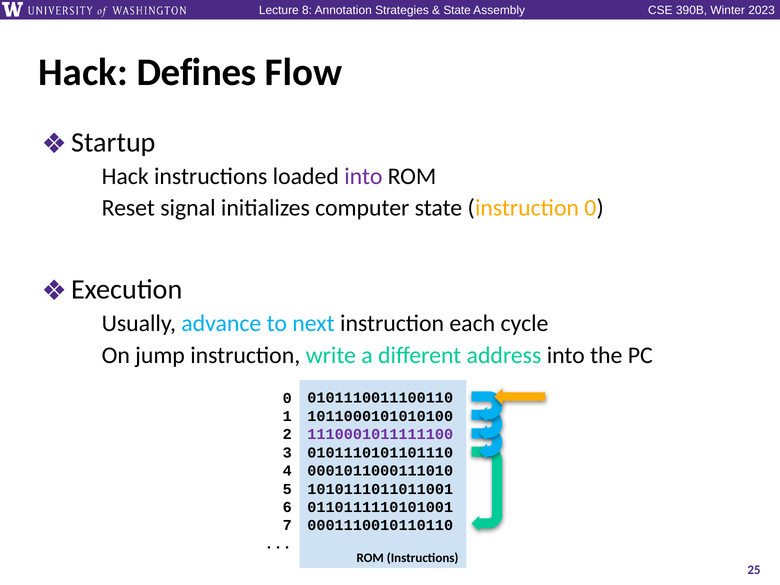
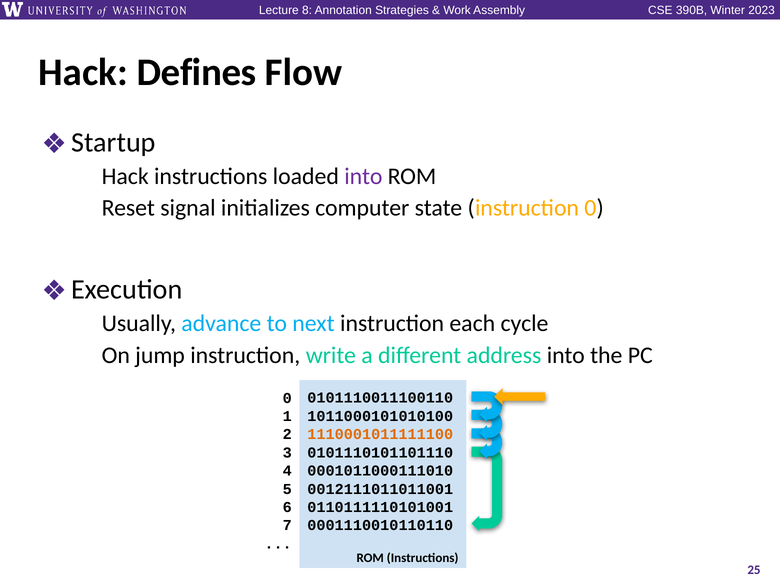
State at (457, 10): State -> Work
1110001011111100 colour: purple -> orange
1010111011011001: 1010111011011001 -> 0012111011011001
